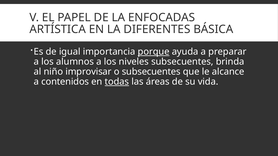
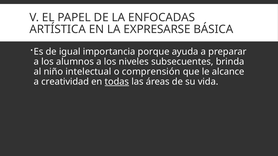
DIFERENTES: DIFERENTES -> EXPRESARSE
porque underline: present -> none
improvisar: improvisar -> intelectual
o subsecuentes: subsecuentes -> comprensión
contenidos: contenidos -> creatividad
